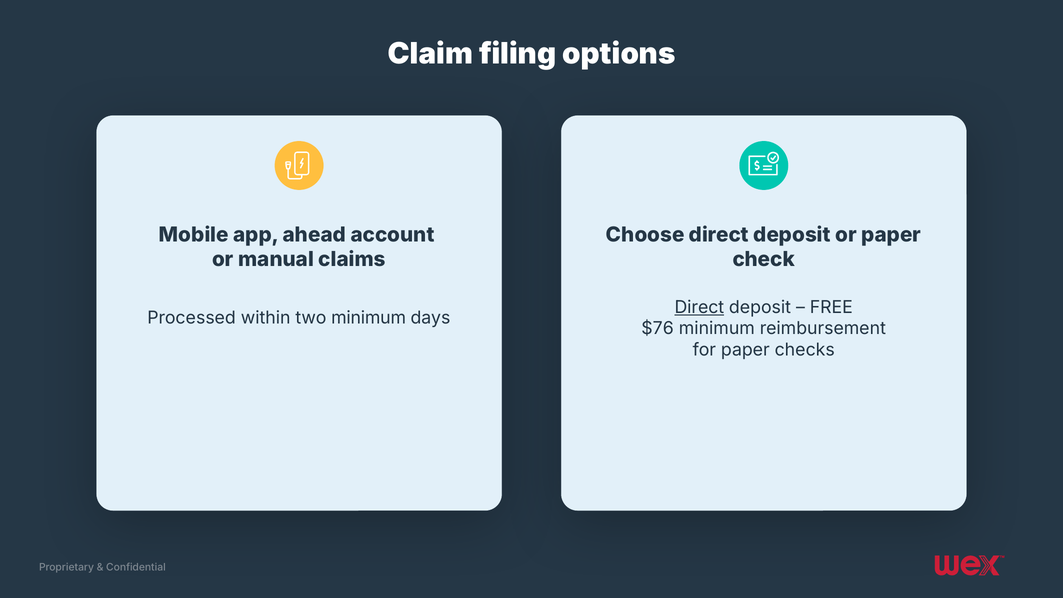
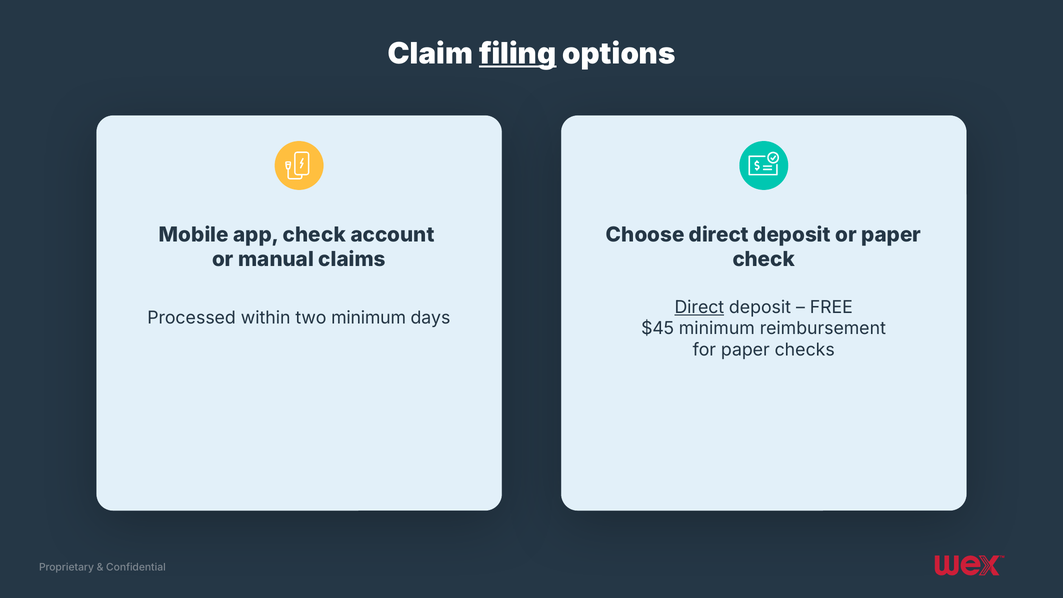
filing underline: none -> present
app ahead: ahead -> check
$76: $76 -> $45
